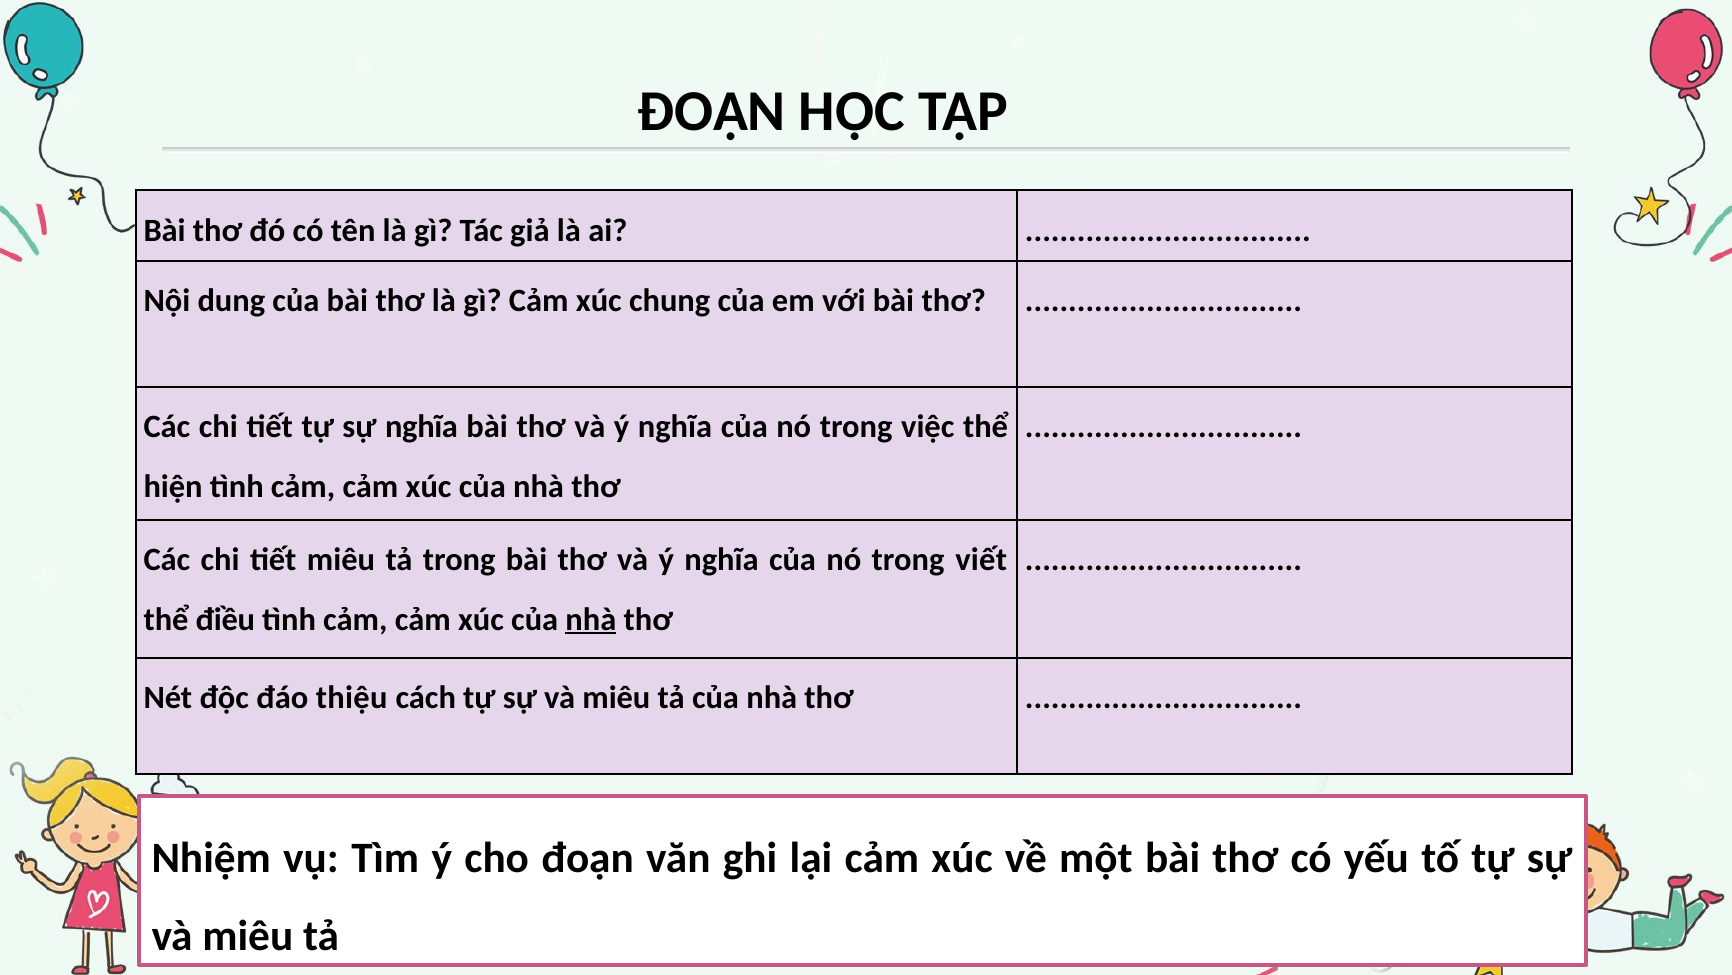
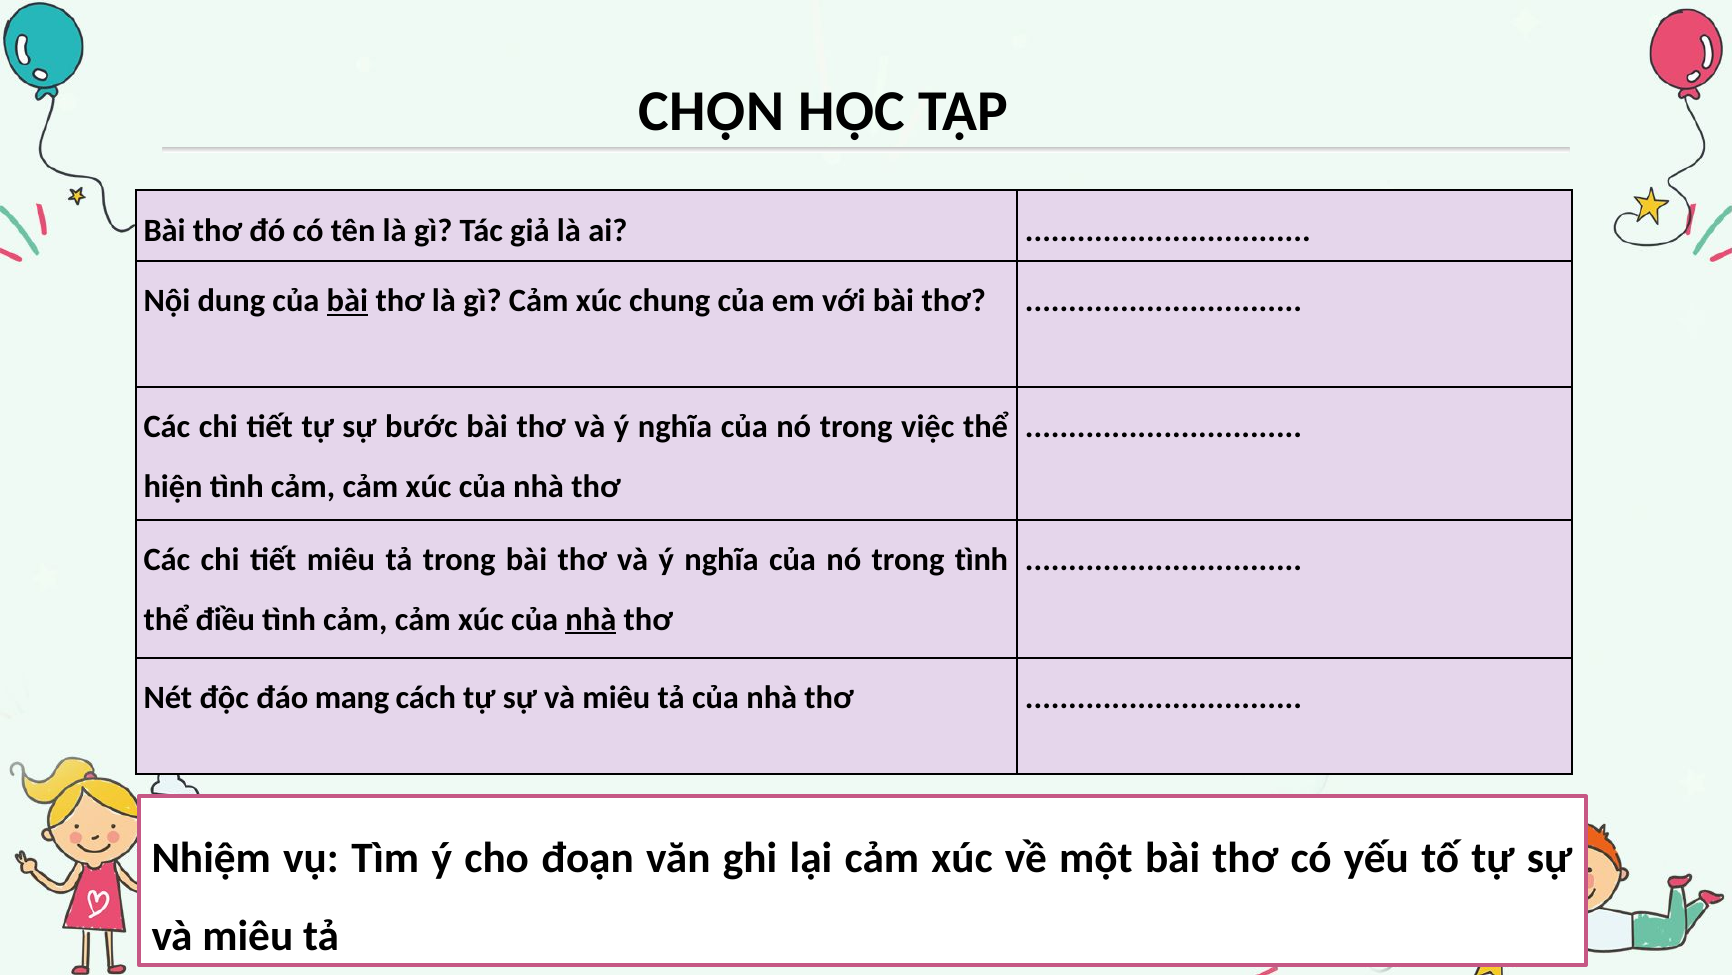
ĐOẠN at (712, 112): ĐOẠN -> CHỌN
bài at (347, 301) underline: none -> present
sự nghĩa: nghĩa -> bước
trong viết: viết -> tình
thiệu: thiệu -> mang
